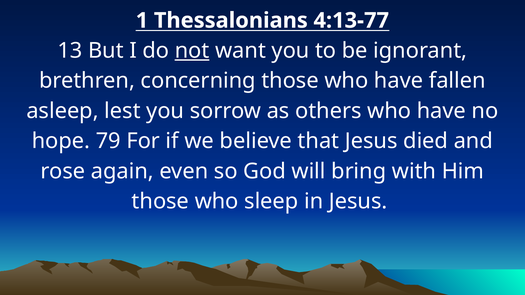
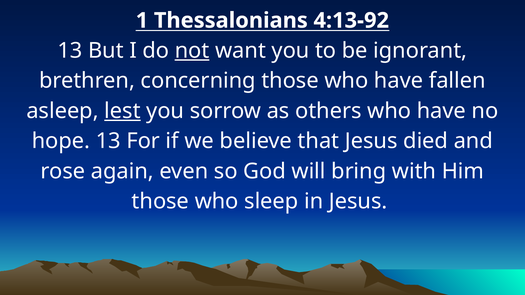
4:13-77: 4:13-77 -> 4:13-92
lest underline: none -> present
hope 79: 79 -> 13
